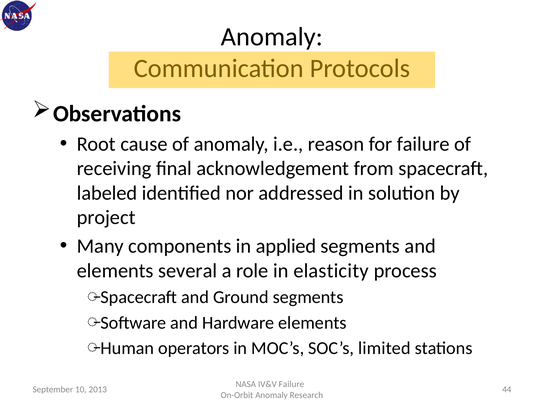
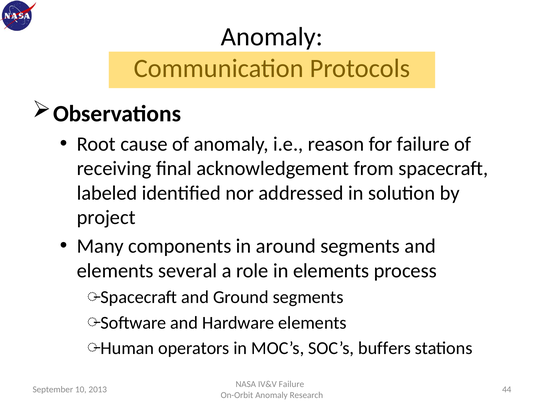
applied: applied -> around
in elasticity: elasticity -> elements
limited: limited -> buffers
